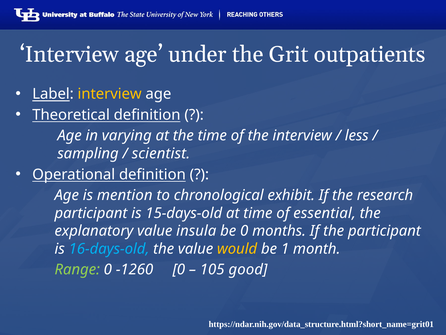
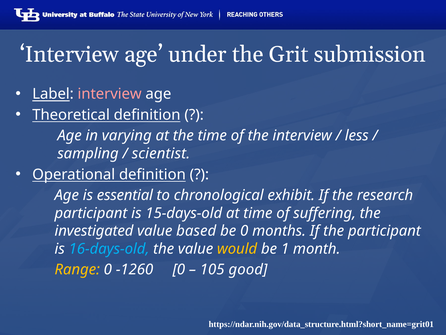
outpatients: outpatients -> submission
interview at (110, 94) colour: yellow -> pink
mention: mention -> essential
essential: essential -> suffering
explanatory: explanatory -> investigated
insula: insula -> based
Range colour: light green -> yellow
